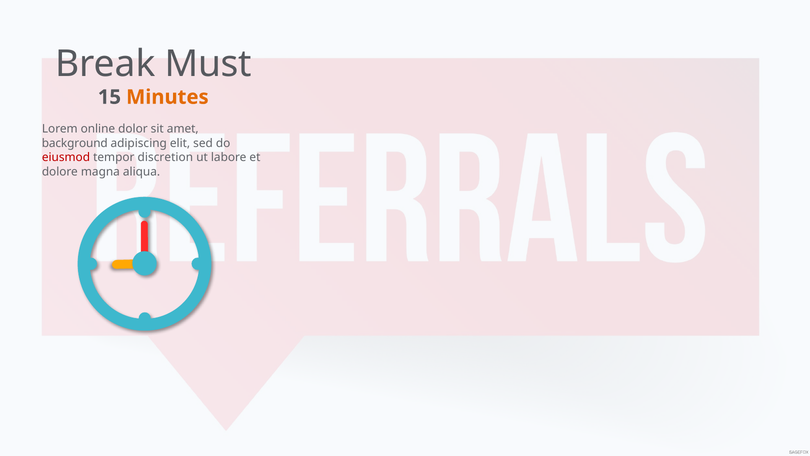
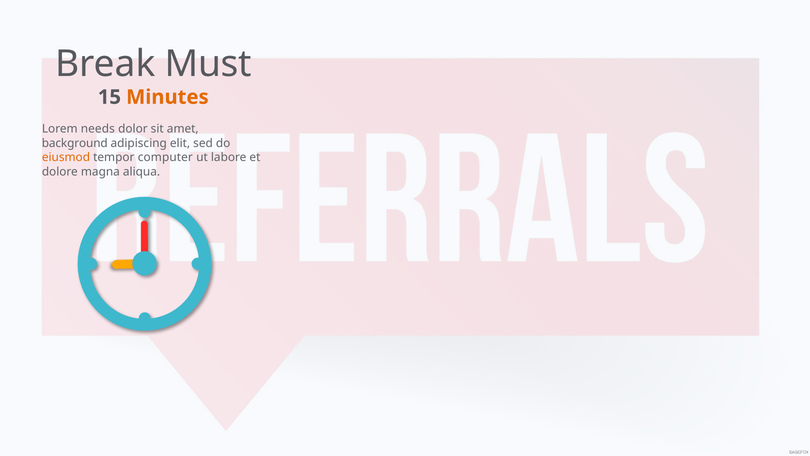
online: online -> needs
eiusmod colour: red -> orange
discretion: discretion -> computer
